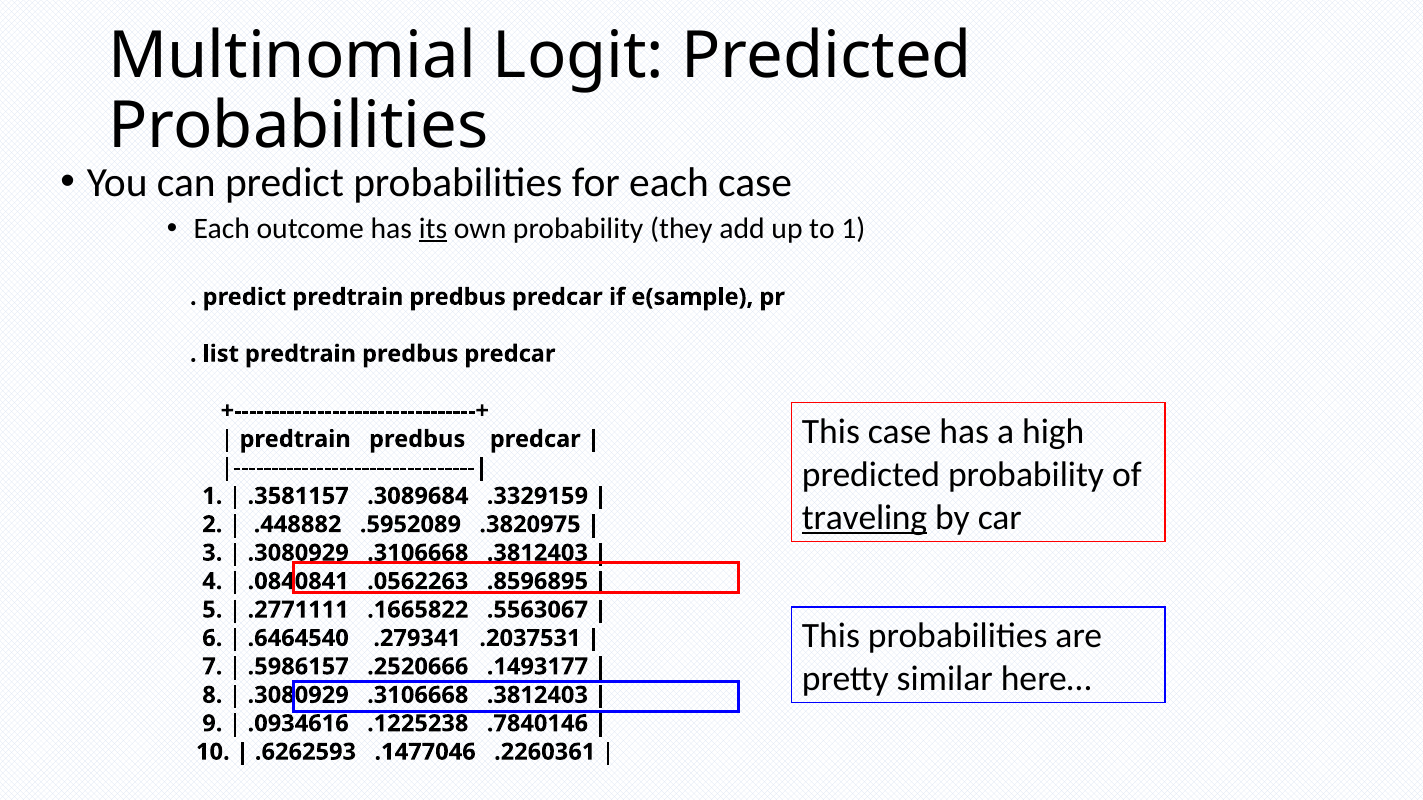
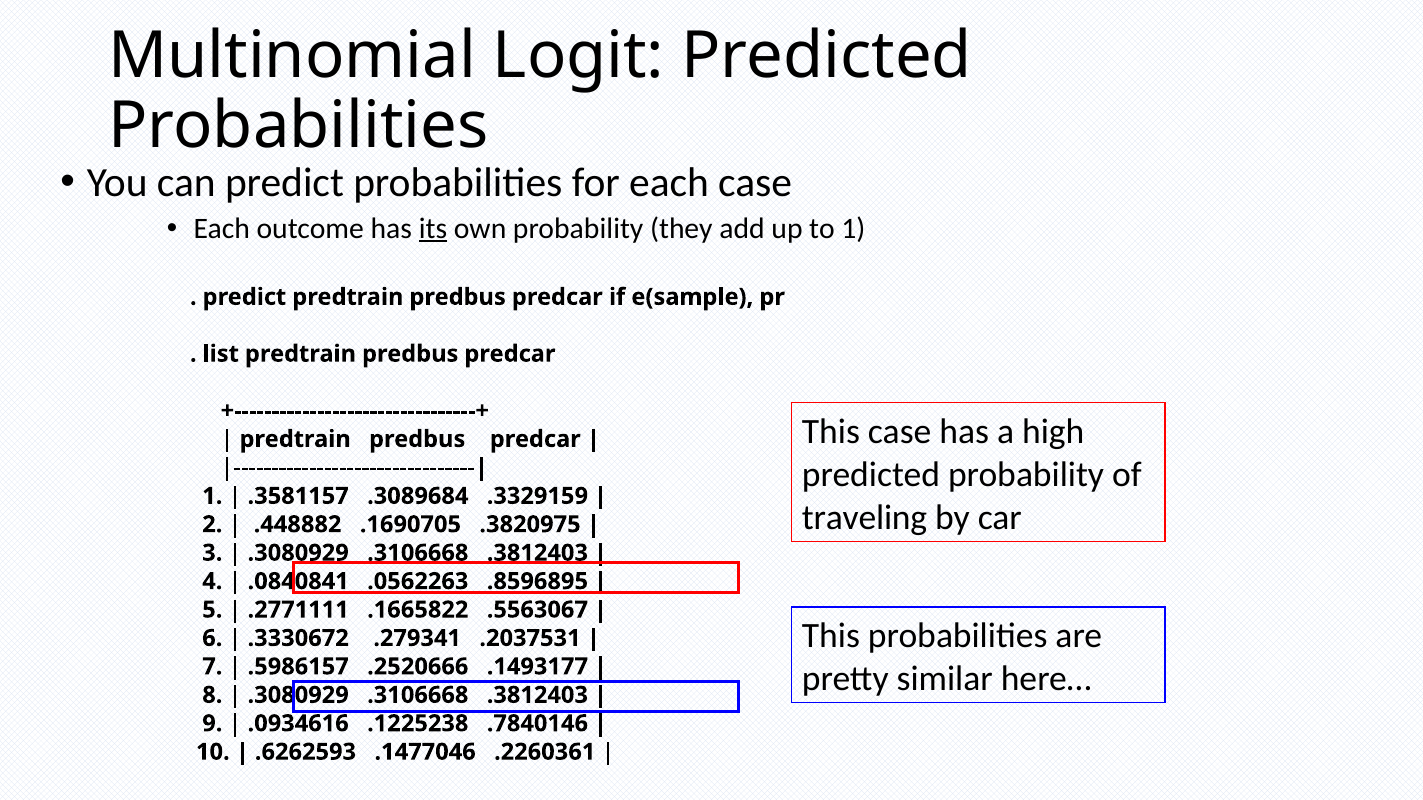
traveling underline: present -> none
.5952089: .5952089 -> .1690705
.6464540: .6464540 -> .3330672
